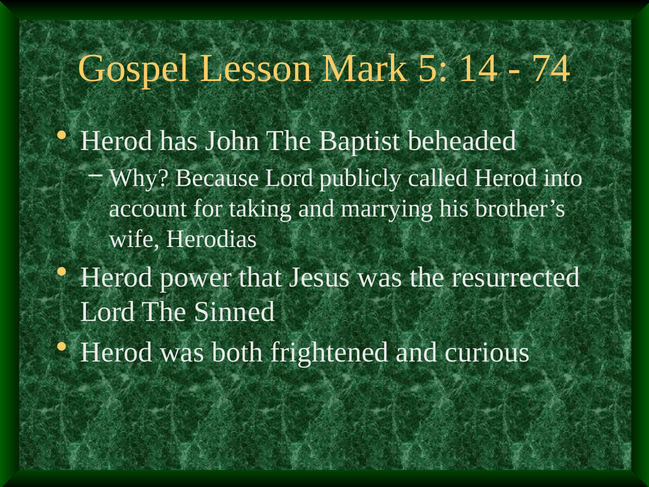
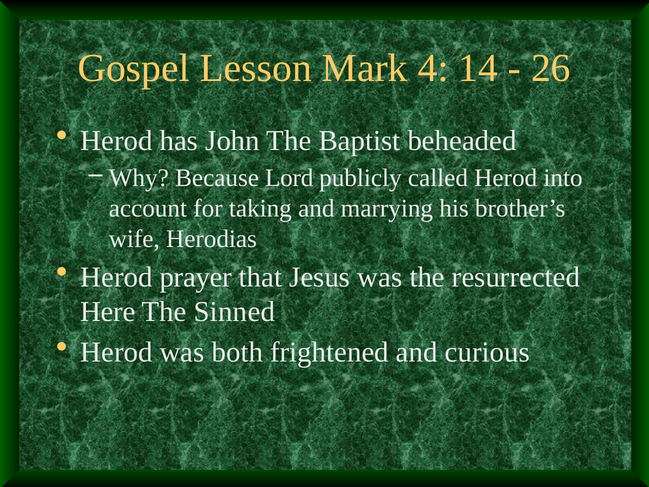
5: 5 -> 4
74: 74 -> 26
power: power -> prayer
Lord at (108, 312): Lord -> Here
